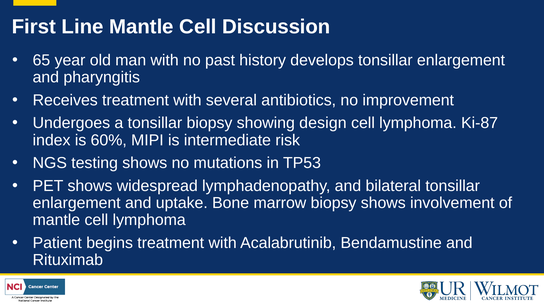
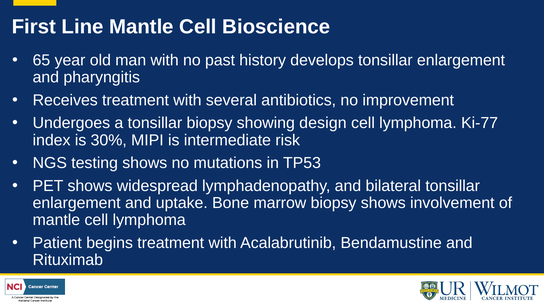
Discussion: Discussion -> Bioscience
Ki-87: Ki-87 -> Ki-77
60%: 60% -> 30%
